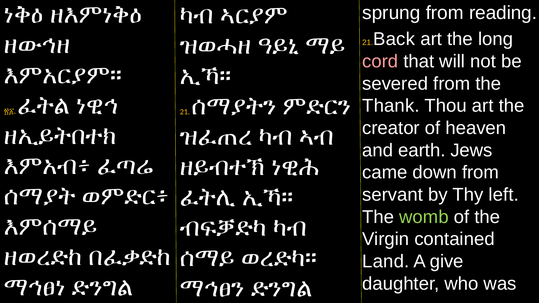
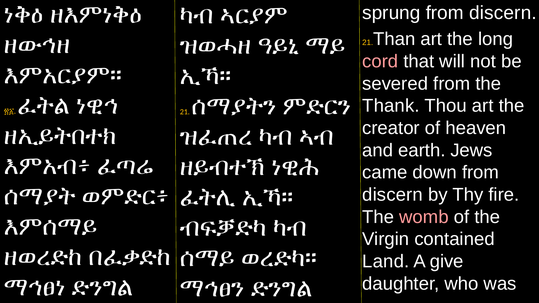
sprung from reading: reading -> discern
Back: Back -> Than
servant at (393, 195): servant -> discern
left: left -> fire
womb colour: light green -> pink
